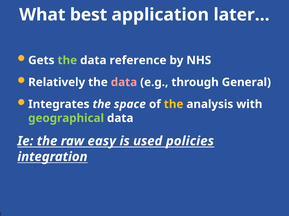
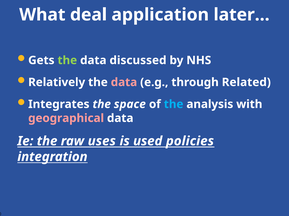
best: best -> deal
reference: reference -> discussed
General: General -> Related
the at (174, 105) colour: yellow -> light blue
geographical colour: light green -> pink
easy: easy -> uses
